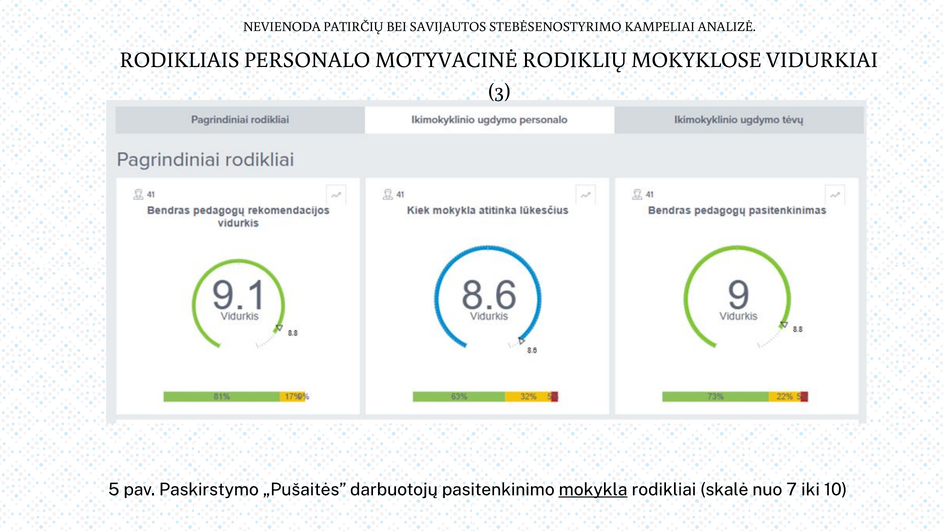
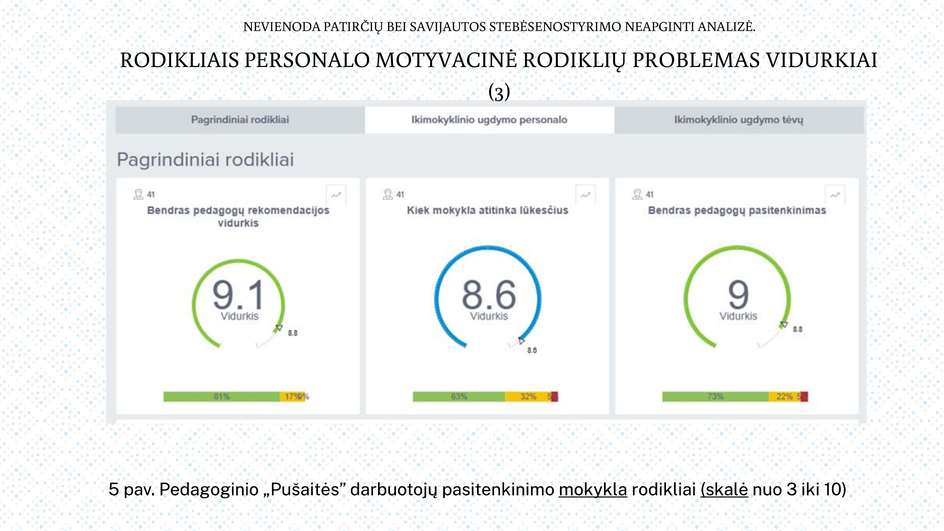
KAMPELIAI: KAMPELIAI -> NEAPGINTI
MOKYKLOSE: MOKYKLOSE -> PROBLEMAS
Paskirstymo: Paskirstymo -> Pedagoginio
skalė underline: none -> present
nuo 7: 7 -> 3
